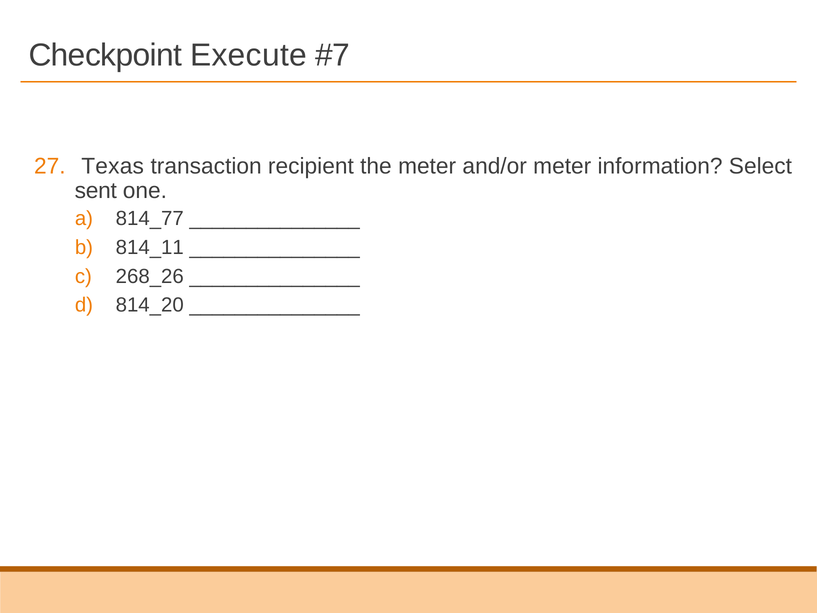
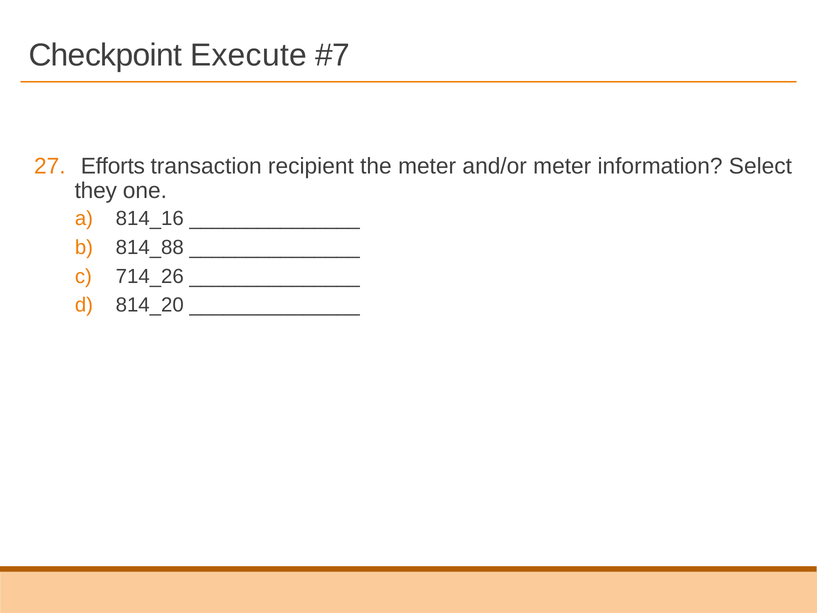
Texas: Texas -> Efforts
sent: sent -> they
814_77: 814_77 -> 814_16
814_11: 814_11 -> 814_88
268_26: 268_26 -> 714_26
